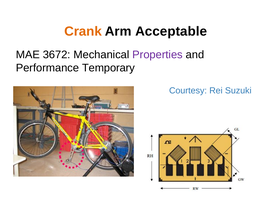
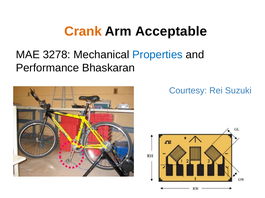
3672: 3672 -> 3278
Properties colour: purple -> blue
Temporary: Temporary -> Bhaskaran
